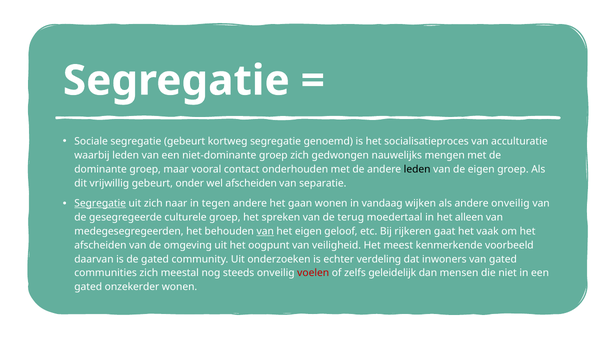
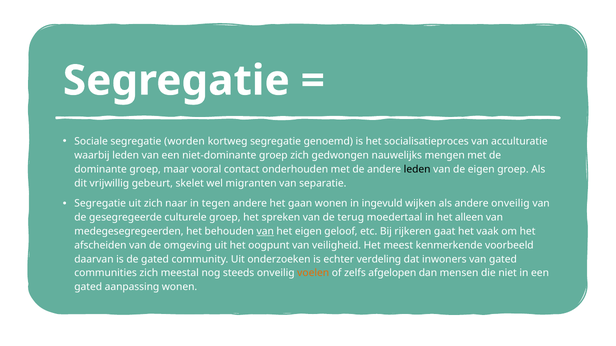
segregatie gebeurt: gebeurt -> worden
onder: onder -> skelet
wel afscheiden: afscheiden -> migranten
Segregatie at (100, 204) underline: present -> none
vandaag: vandaag -> ingevuld
voelen colour: red -> orange
geleidelijk: geleidelijk -> afgelopen
onzekerder: onzekerder -> aanpassing
